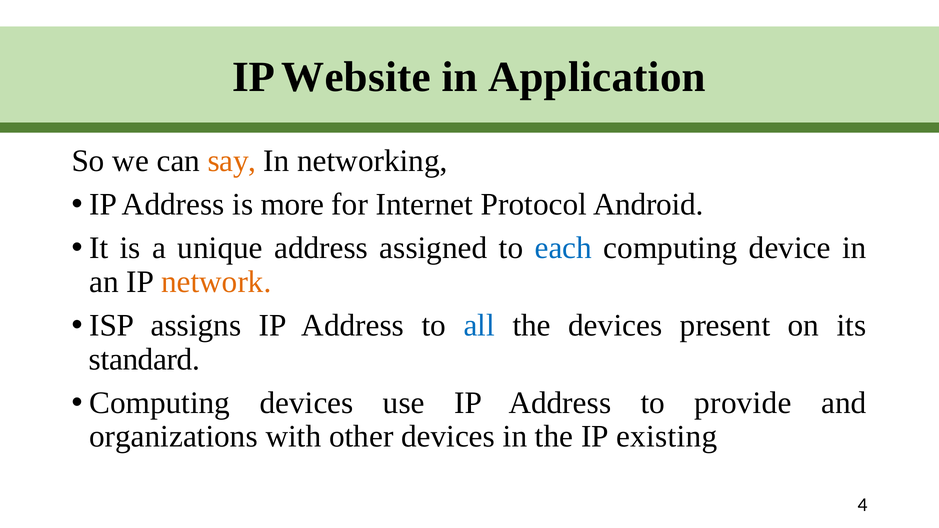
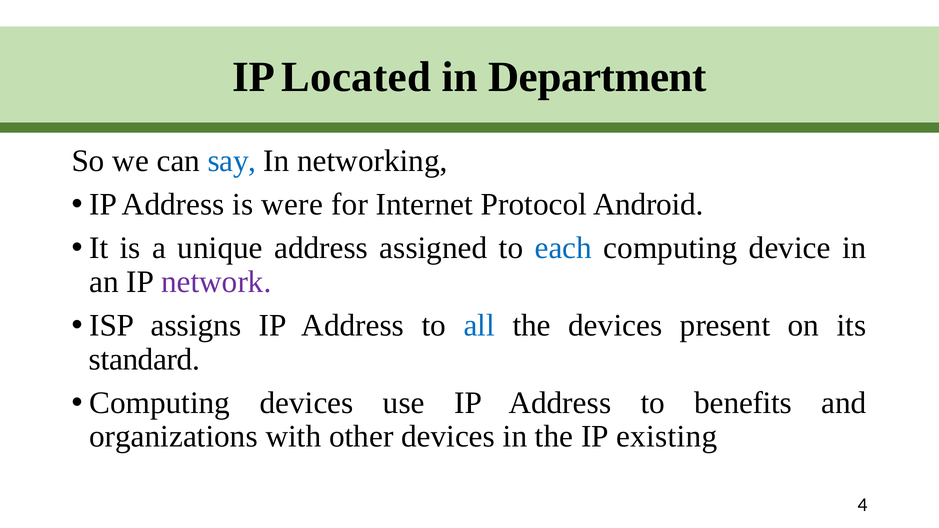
Website: Website -> Located
Application: Application -> Department
say colour: orange -> blue
more: more -> were
network colour: orange -> purple
provide: provide -> benefits
